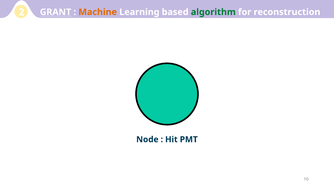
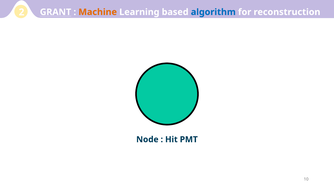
algorithm colour: green -> blue
